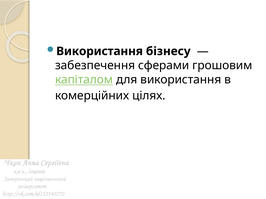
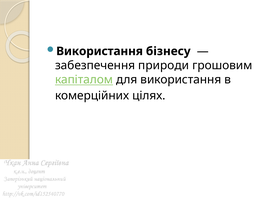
сферами: сферами -> природи
